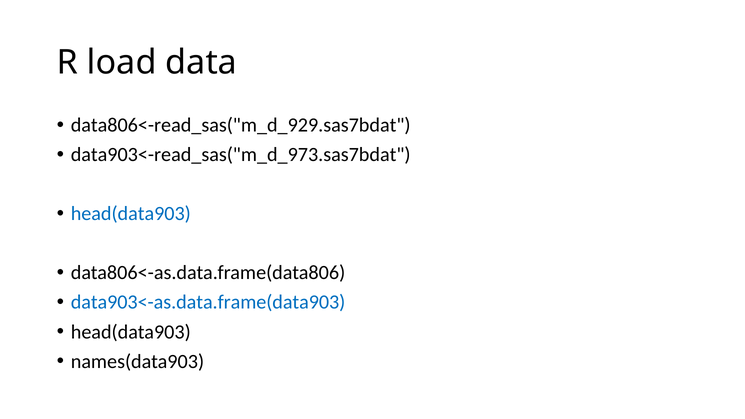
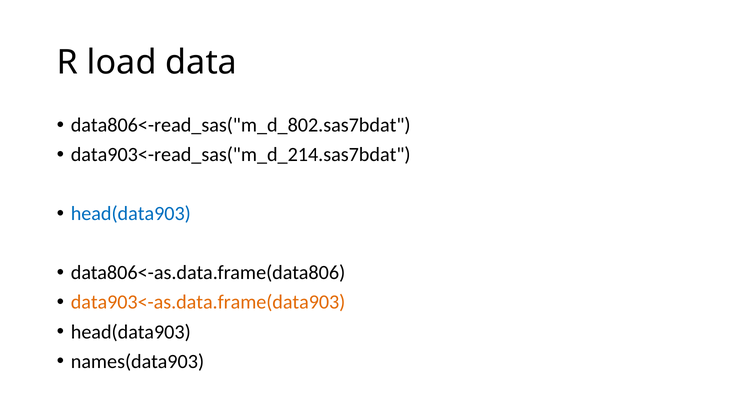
data806<-read_sas("m_d_929.sas7bdat: data806<-read_sas("m_d_929.sas7bdat -> data806<-read_sas("m_d_802.sas7bdat
data903<-read_sas("m_d_973.sas7bdat: data903<-read_sas("m_d_973.sas7bdat -> data903<-read_sas("m_d_214.sas7bdat
data903<-as.data.frame(data903 colour: blue -> orange
